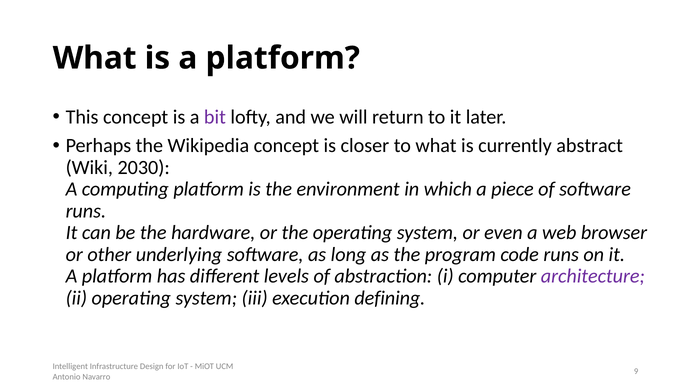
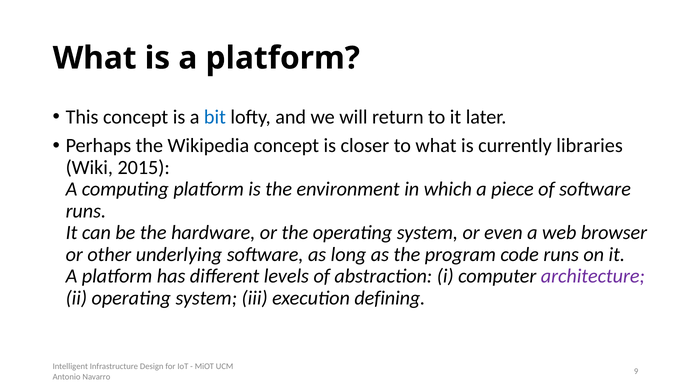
bit colour: purple -> blue
abstract: abstract -> libraries
2030: 2030 -> 2015
